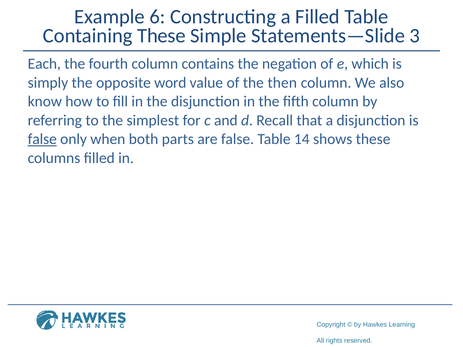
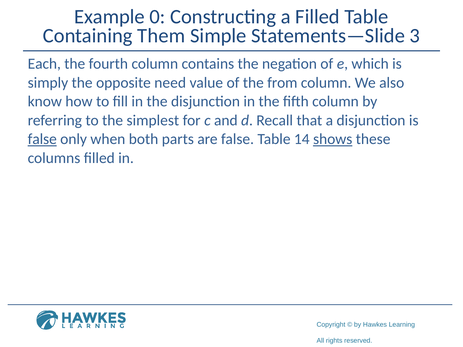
6: 6 -> 0
Containing These: These -> Them
word: word -> need
then: then -> from
shows underline: none -> present
